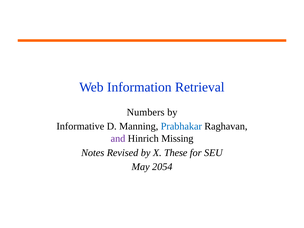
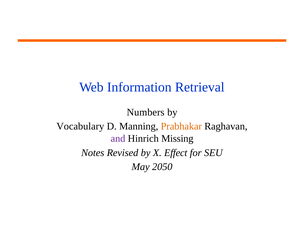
Informative: Informative -> Vocabulary
Prabhakar colour: blue -> orange
These: These -> Effect
2054: 2054 -> 2050
